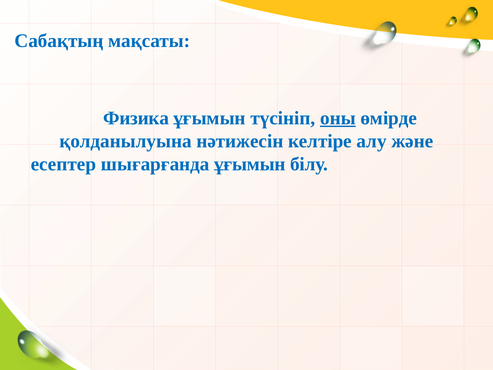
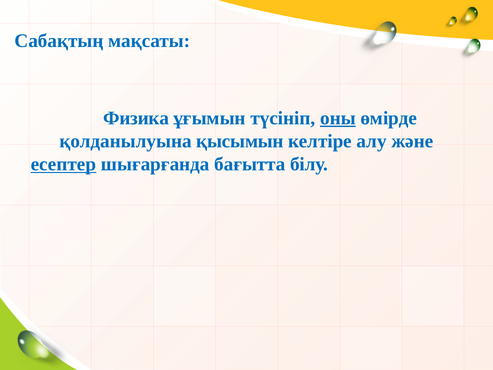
нәтижесін: нәтижесін -> қысымын
есептер underline: none -> present
шығарғанда ұғымын: ұғымын -> бағытта
